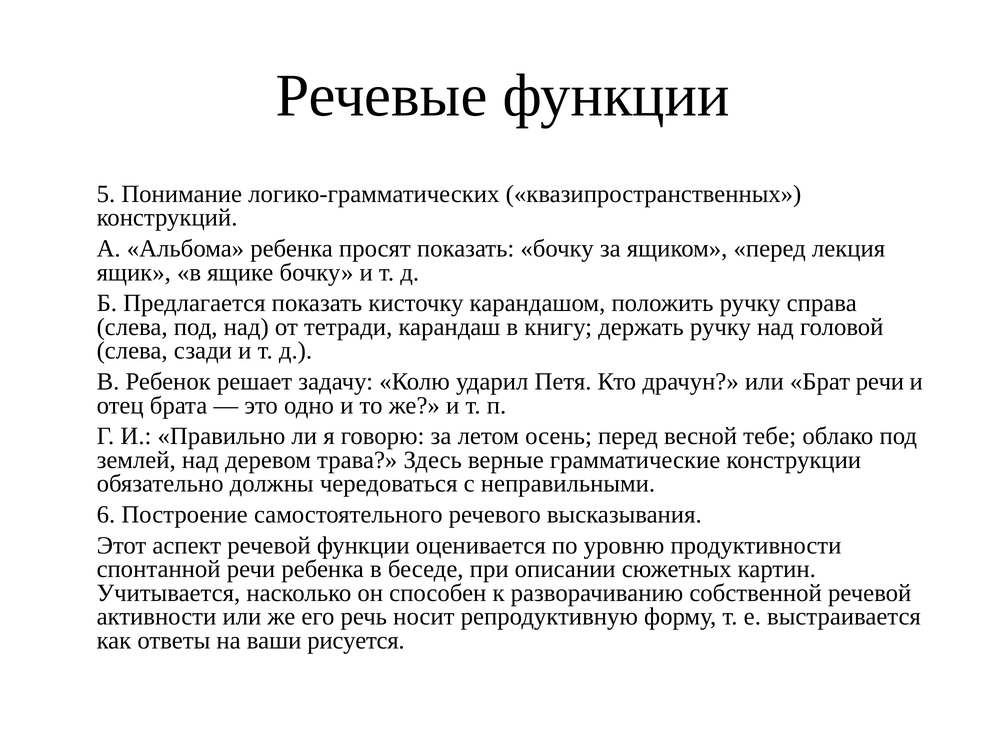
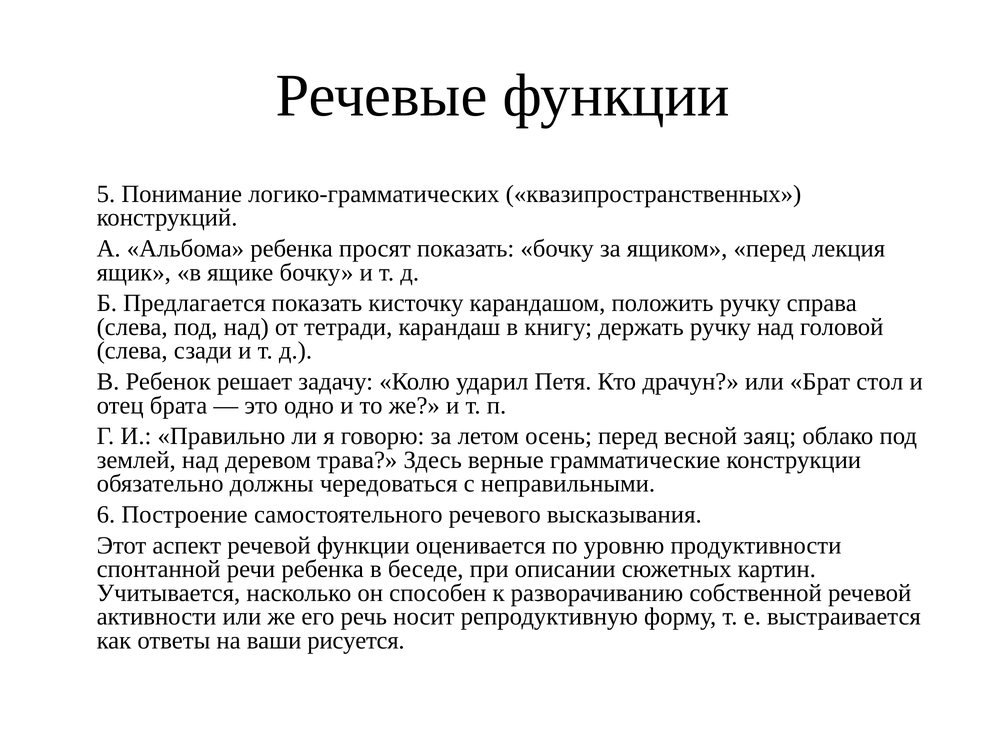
Брат речи: речи -> стол
тебе: тебе -> заяц
